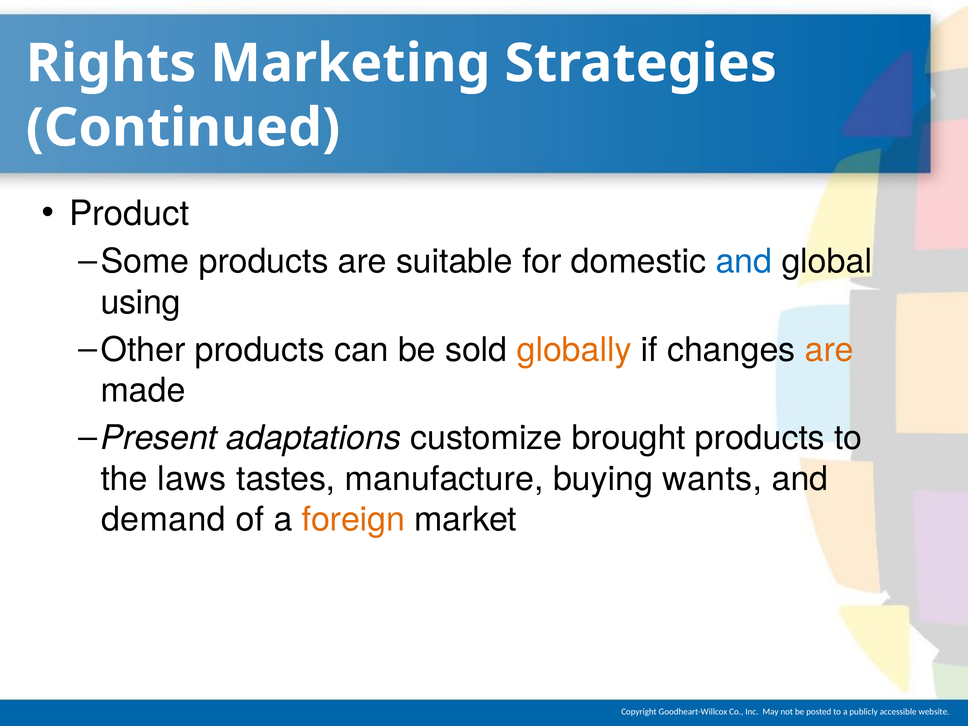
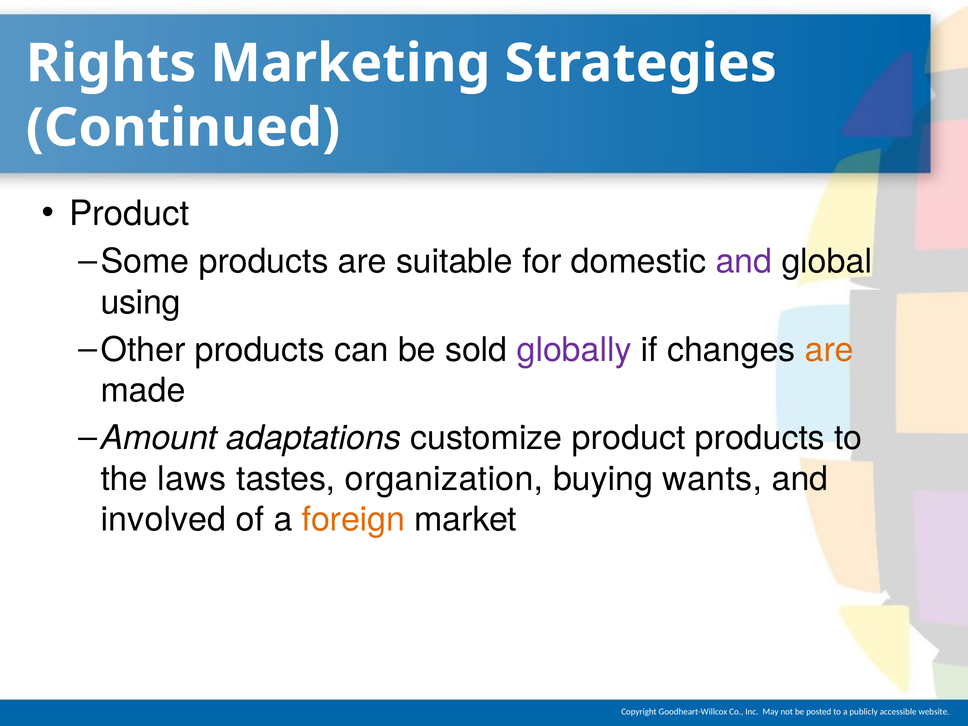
and at (744, 262) colour: blue -> purple
globally colour: orange -> purple
Present: Present -> Amount
customize brought: brought -> product
manufacture: manufacture -> organization
demand: demand -> involved
